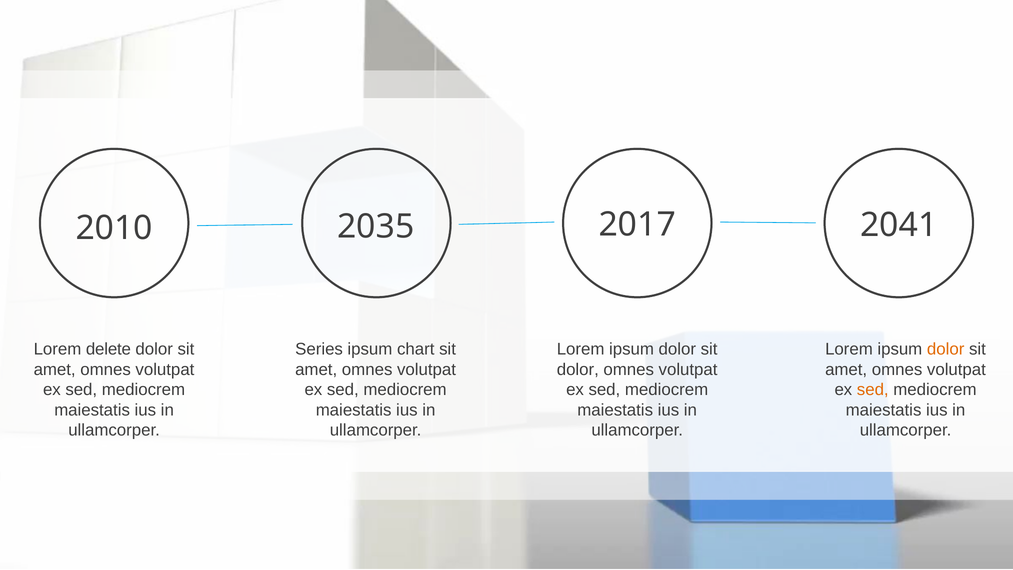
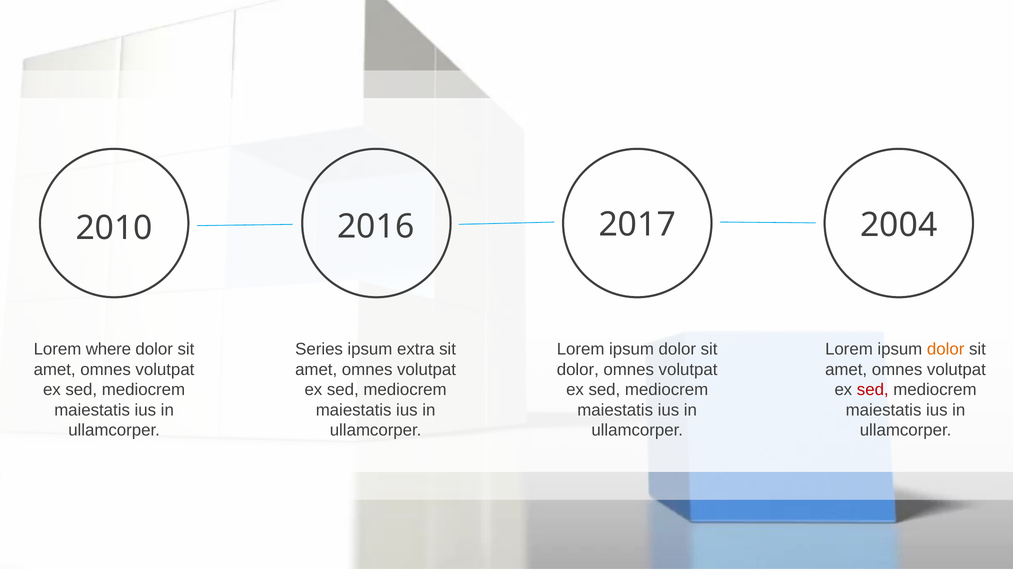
2035: 2035 -> 2016
2041: 2041 -> 2004
delete: delete -> where
chart: chart -> extra
sed at (873, 390) colour: orange -> red
